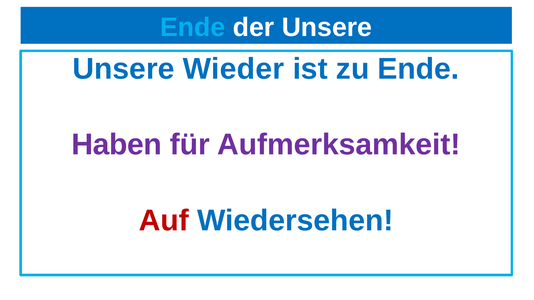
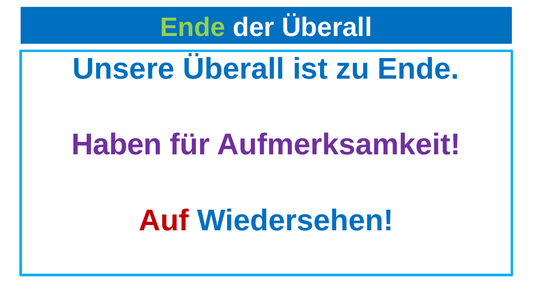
Ende at (193, 27) colour: light blue -> light green
der Unsere: Unsere -> Überall
Unsere Wieder: Wieder -> Überall
